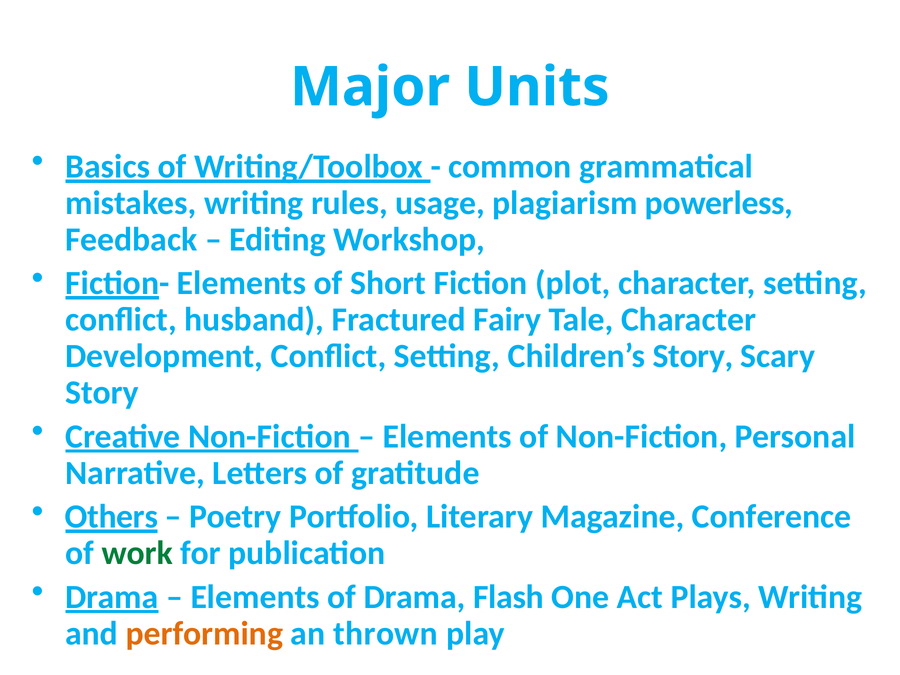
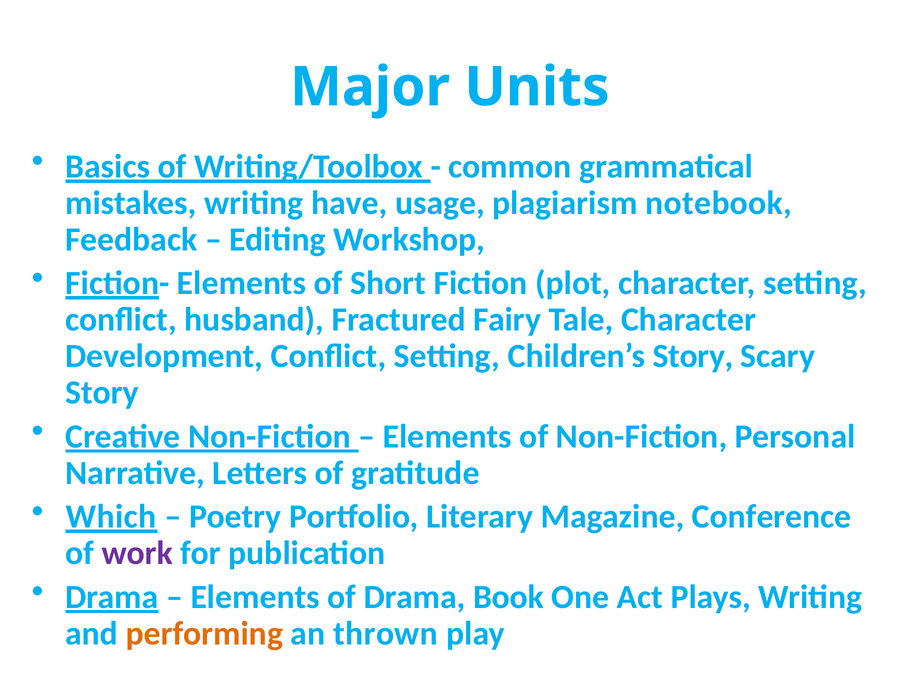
rules: rules -> have
powerless: powerless -> notebook
Others: Others -> Which
work colour: green -> purple
Flash: Flash -> Book
